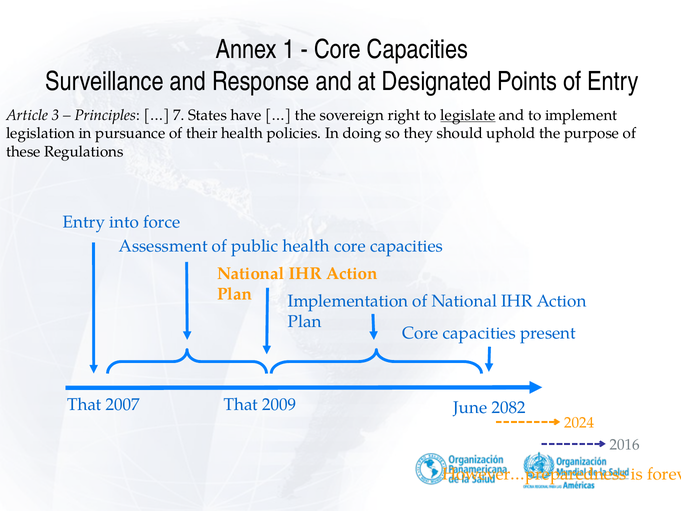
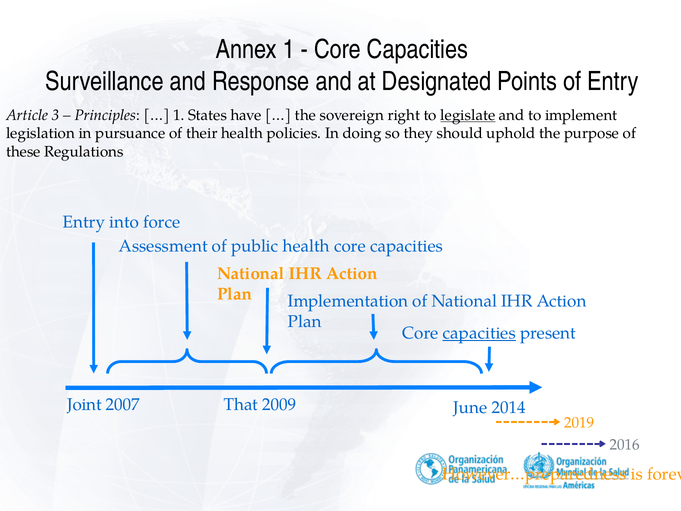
7 at (179, 115): 7 -> 1
capacities at (479, 333) underline: none -> present
That at (84, 404): That -> Joint
2082: 2082 -> 2014
2024: 2024 -> 2019
